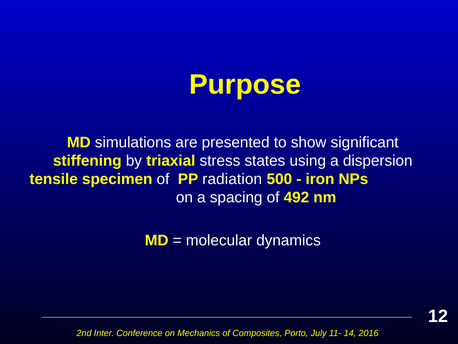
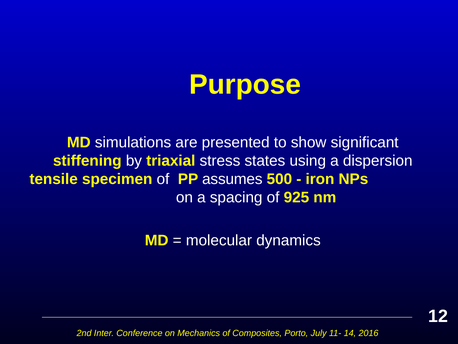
radiation: radiation -> assumes
492: 492 -> 925
